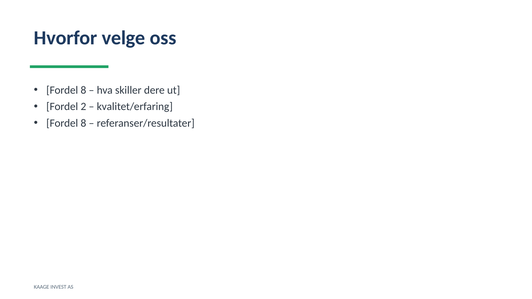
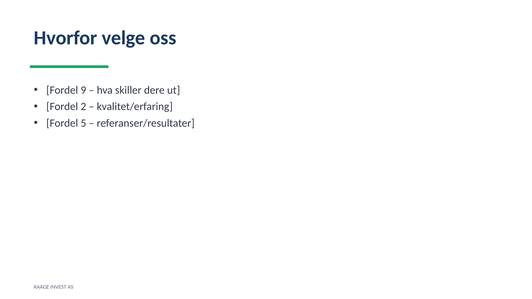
8 at (83, 90): 8 -> 9
8 at (83, 123): 8 -> 5
